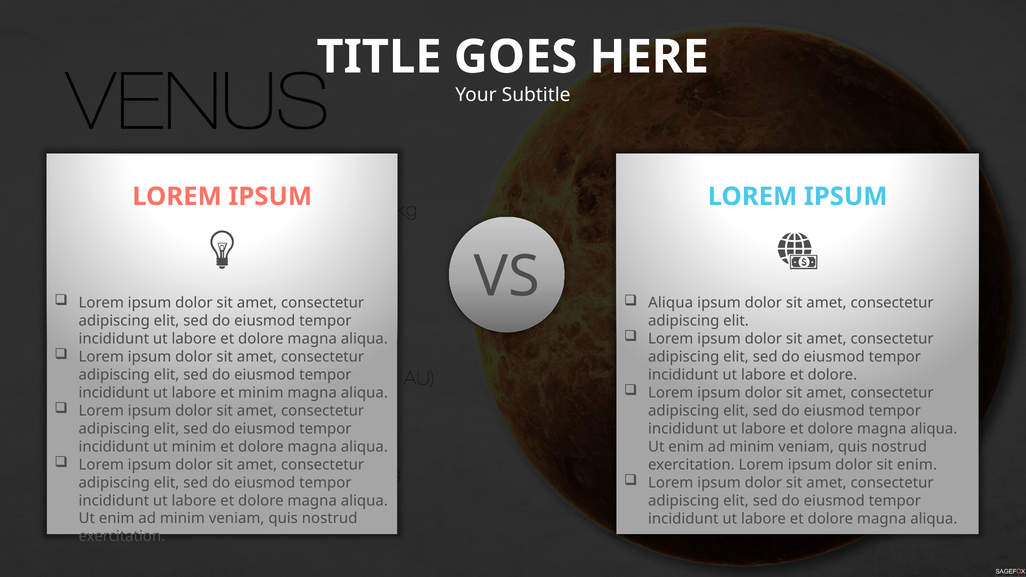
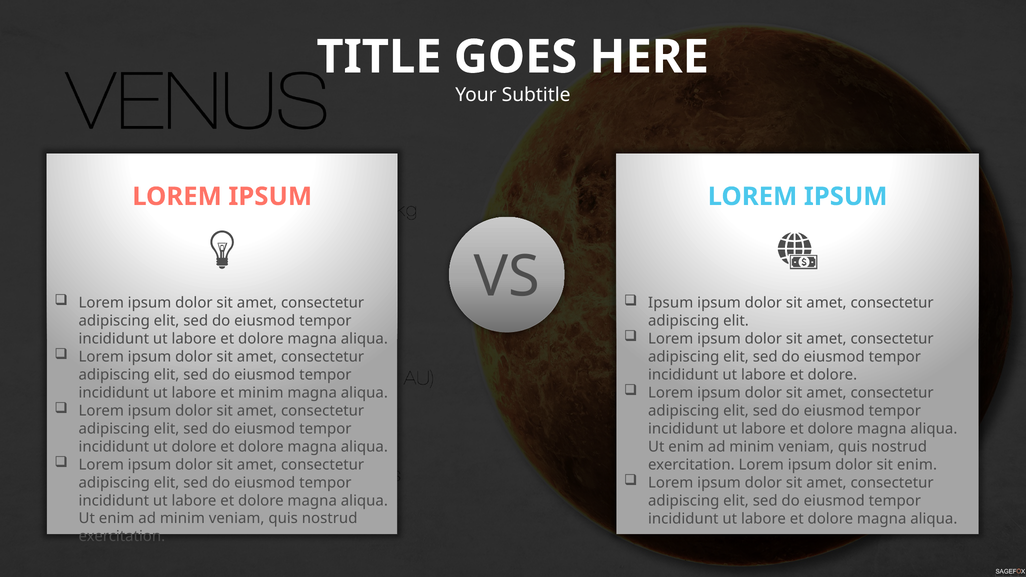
Aliqua at (671, 303): Aliqua -> Ipsum
ut minim: minim -> dolore
